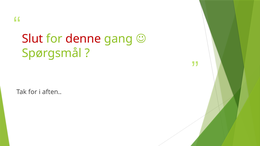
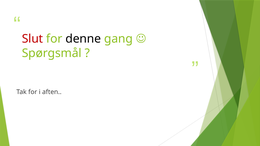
denne colour: red -> black
